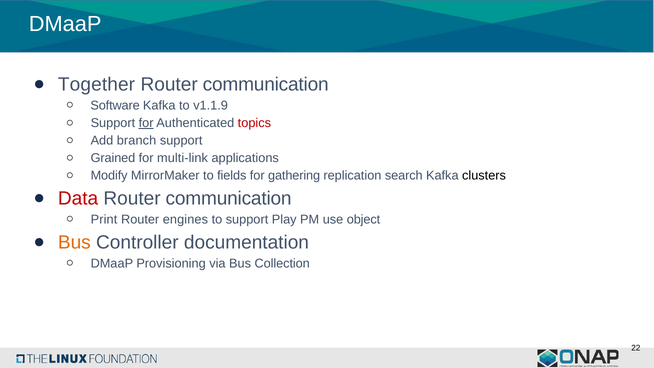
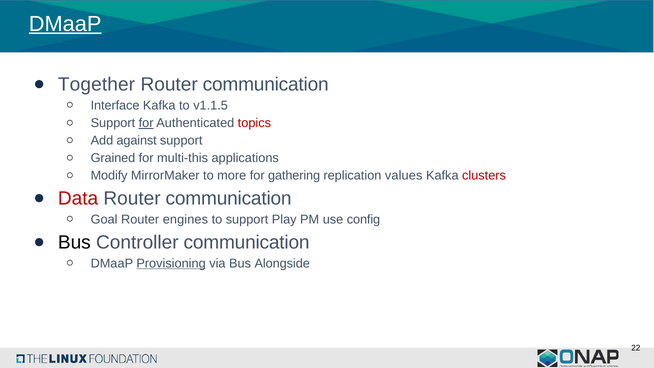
DMaaP at (65, 24) underline: none -> present
Software: Software -> Interface
v1.1.9: v1.1.9 -> v1.1.5
branch: branch -> against
multi-link: multi-link -> multi-this
fields: fields -> more
search: search -> values
clusters colour: black -> red
Print: Print -> Goal
object: object -> config
Bus at (74, 242) colour: orange -> black
Controller documentation: documentation -> communication
Provisioning underline: none -> present
Collection: Collection -> Alongside
